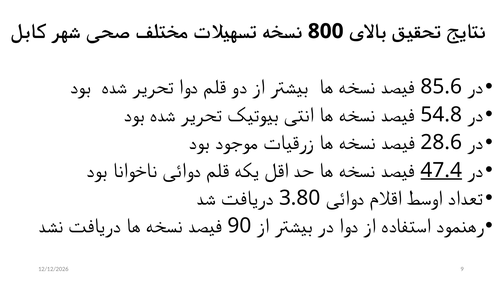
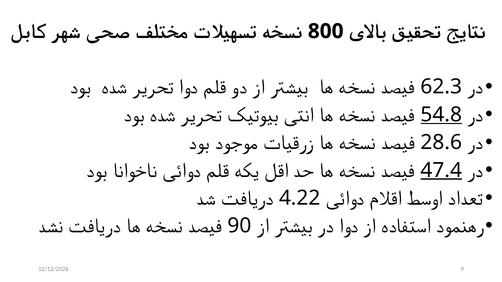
85.6: 85.6 -> 62.3
54.8 underline: none -> present
3.80: 3.80 -> 4.22
